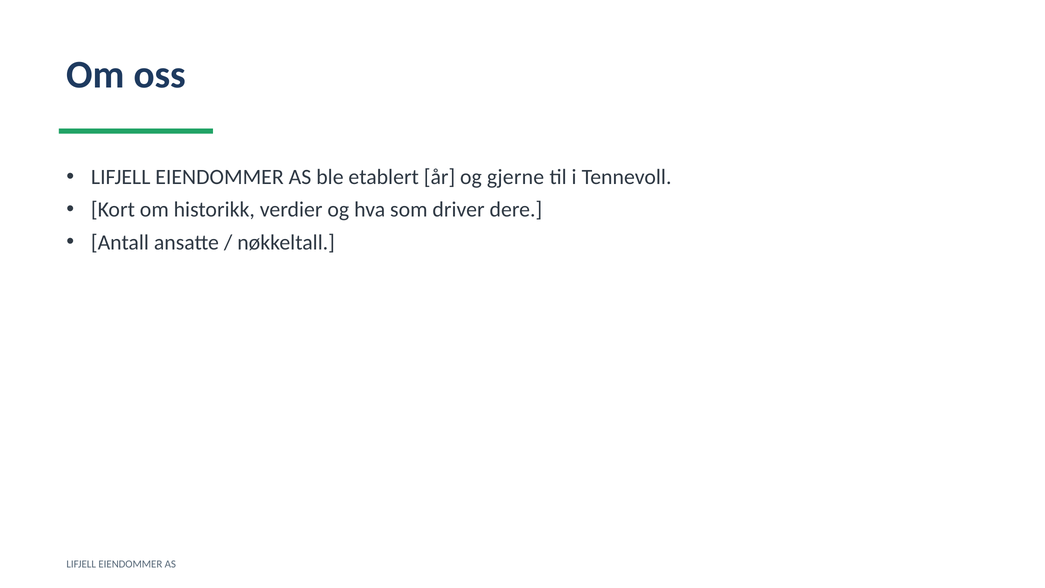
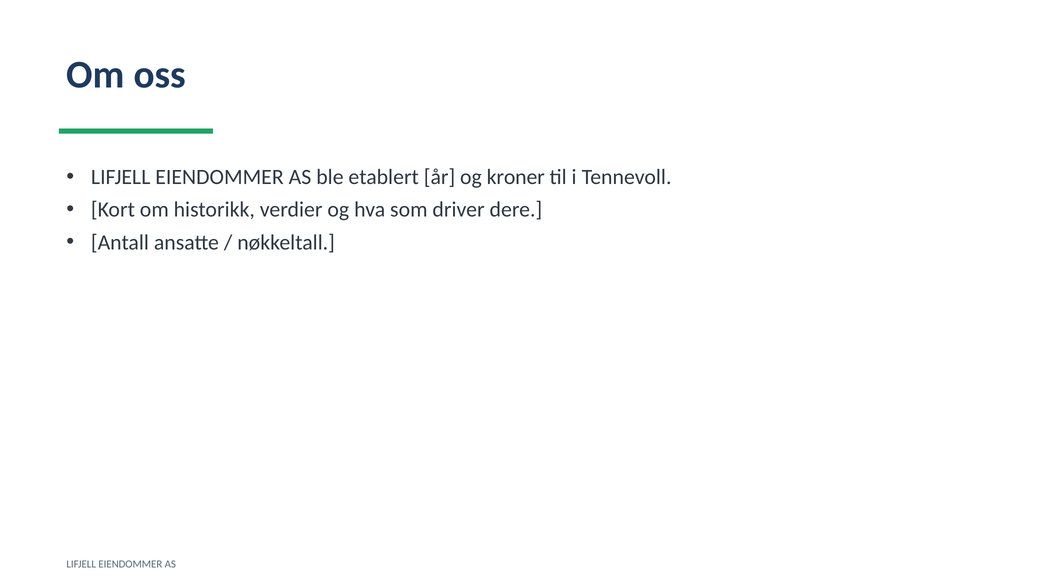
gjerne: gjerne -> kroner
